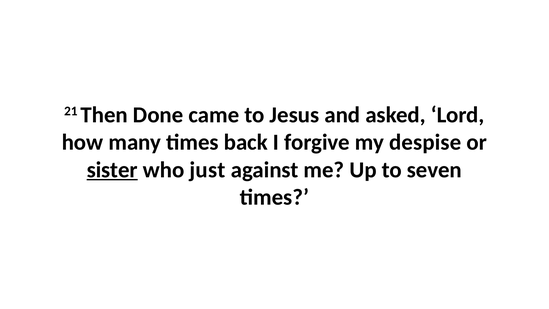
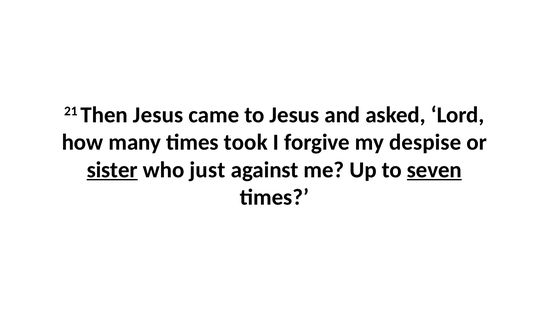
Then Done: Done -> Jesus
back: back -> took
seven underline: none -> present
